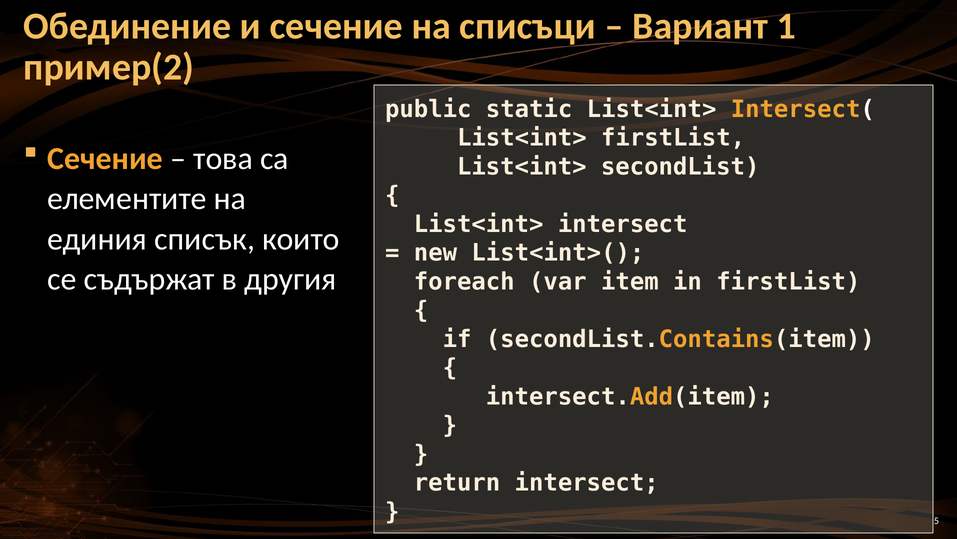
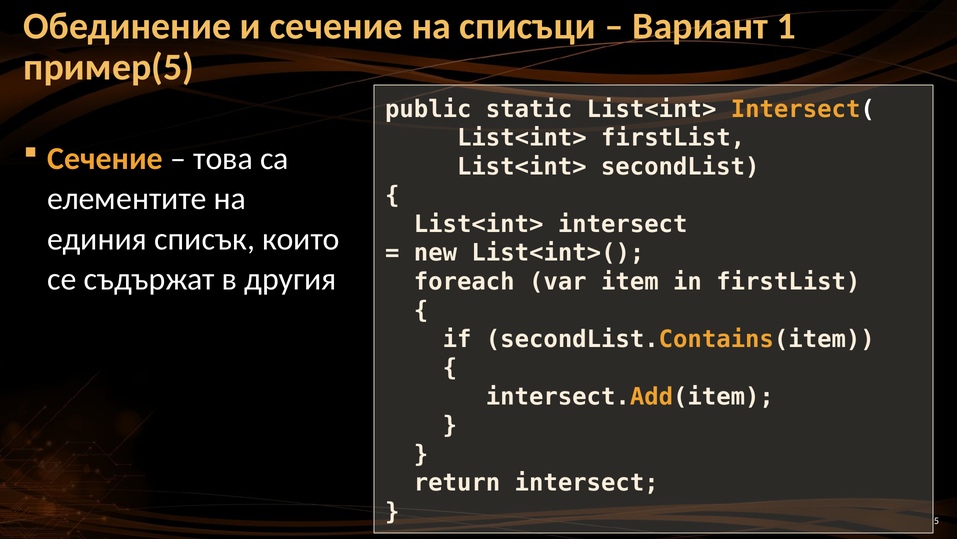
пример(2: пример(2 -> пример(5
